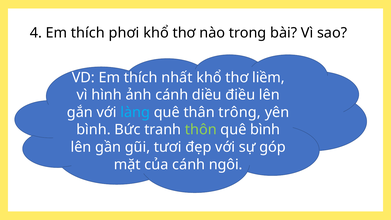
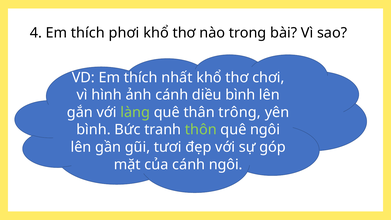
liềm: liềm -> chơi
diều điều: điều -> bình
làng colour: light blue -> light green
quê bình: bình -> ngôi
